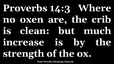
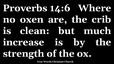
14:3: 14:3 -> 14:6
